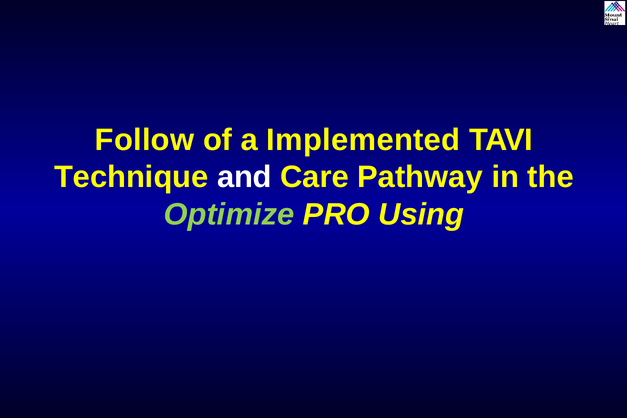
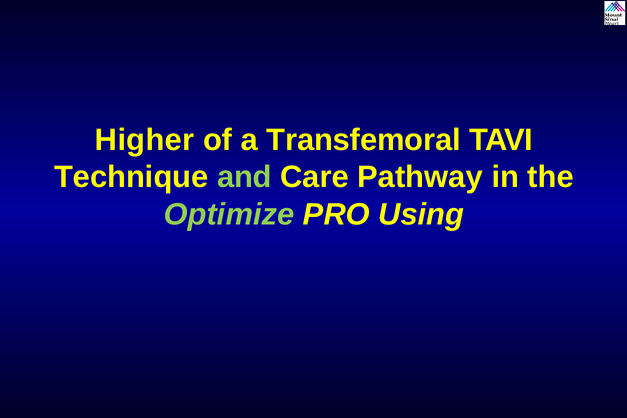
Follow: Follow -> Higher
Implemented: Implemented -> Transfemoral
and colour: white -> light green
